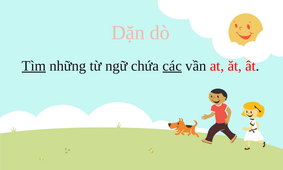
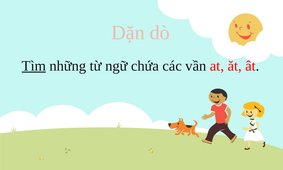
các underline: present -> none
